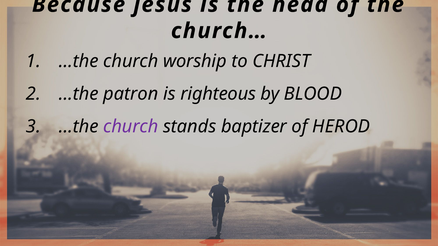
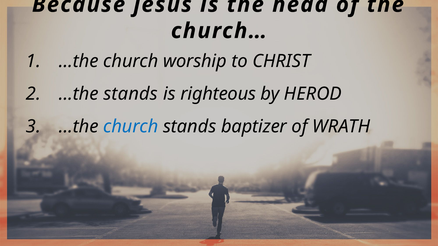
…the patron: patron -> stands
BLOOD: BLOOD -> HEROD
church at (131, 127) colour: purple -> blue
HEROD: HEROD -> WRATH
